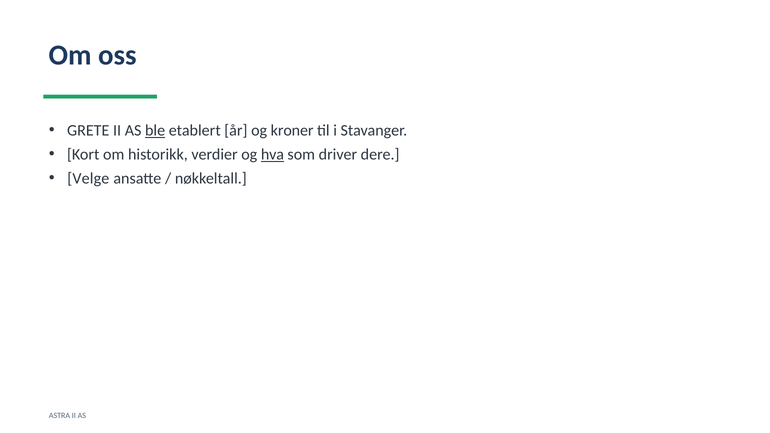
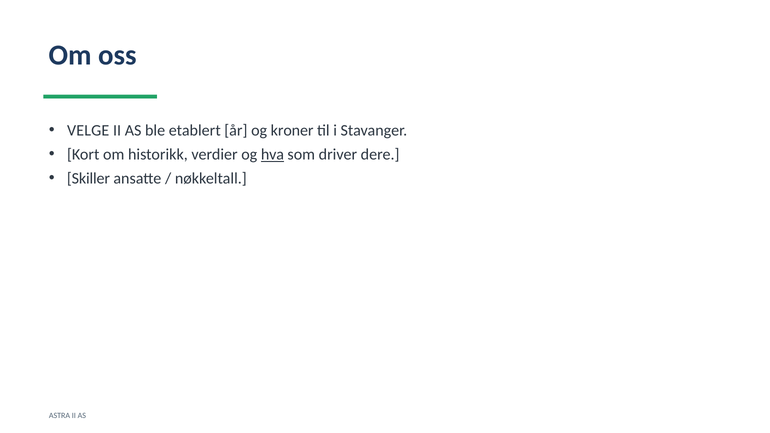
GRETE: GRETE -> VELGE
ble underline: present -> none
Velge: Velge -> Skiller
